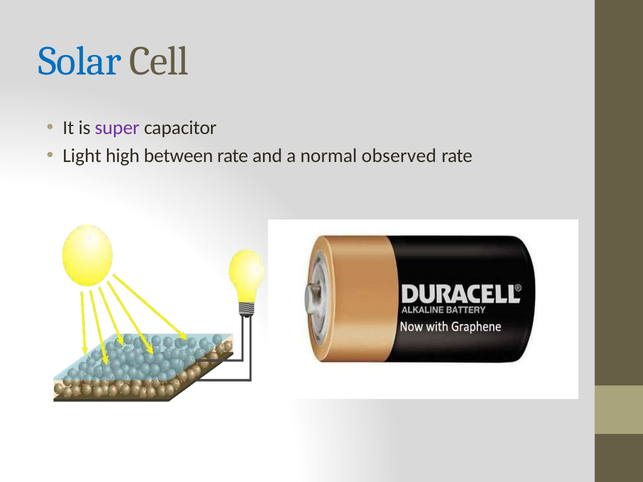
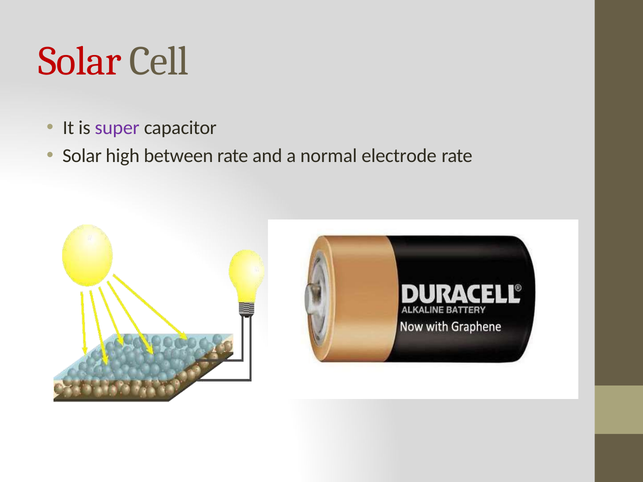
Solar at (80, 61) colour: blue -> red
Light at (82, 156): Light -> Solar
observed: observed -> electrode
